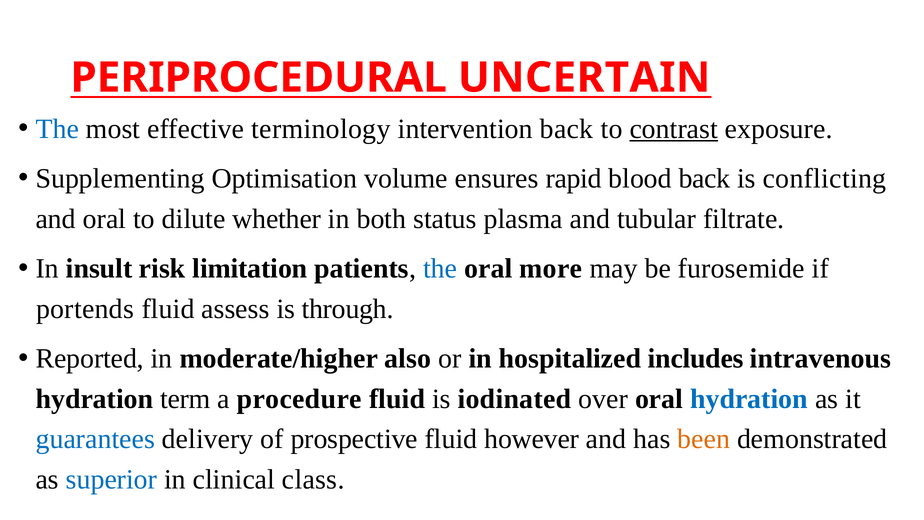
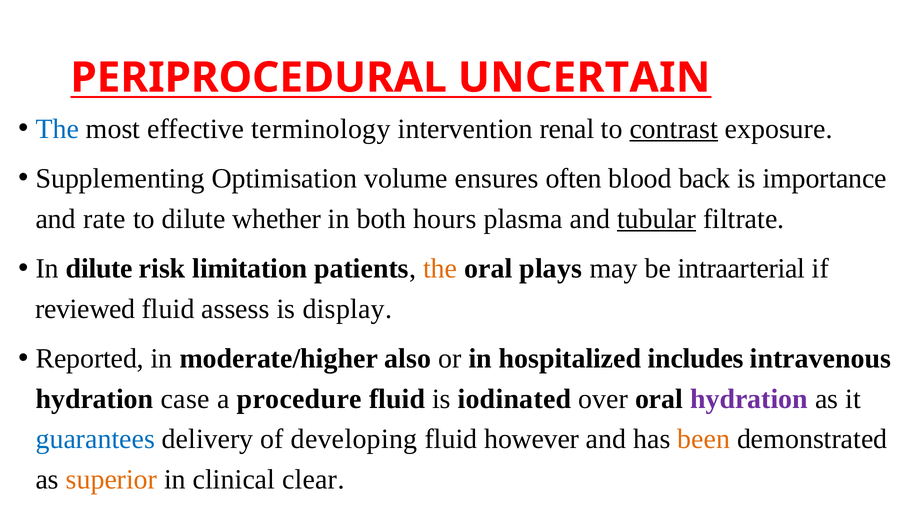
intervention back: back -> renal
rapid: rapid -> often
conflicting: conflicting -> importance
and oral: oral -> rate
status: status -> hours
tubular underline: none -> present
In insult: insult -> dilute
the at (440, 269) colour: blue -> orange
more: more -> plays
furosemide: furosemide -> intraarterial
portends: portends -> reviewed
through: through -> display
term: term -> case
hydration at (749, 399) colour: blue -> purple
prospective: prospective -> developing
superior colour: blue -> orange
class: class -> clear
